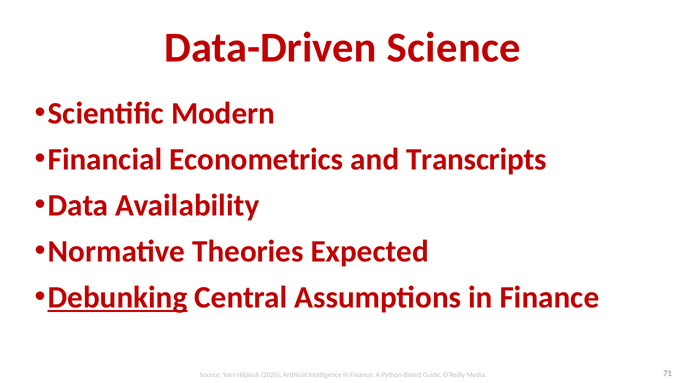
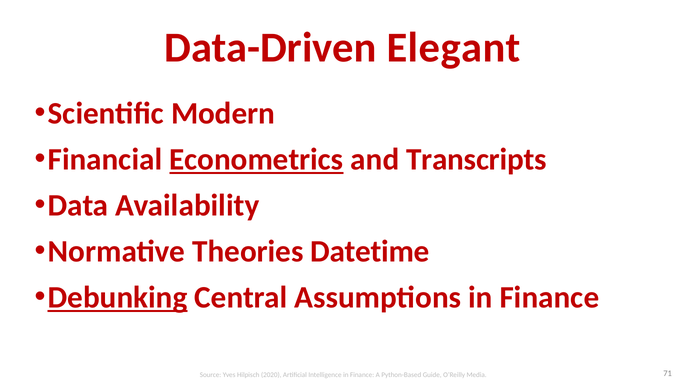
Science: Science -> Elegant
Econometrics underline: none -> present
Expected: Expected -> Datetime
